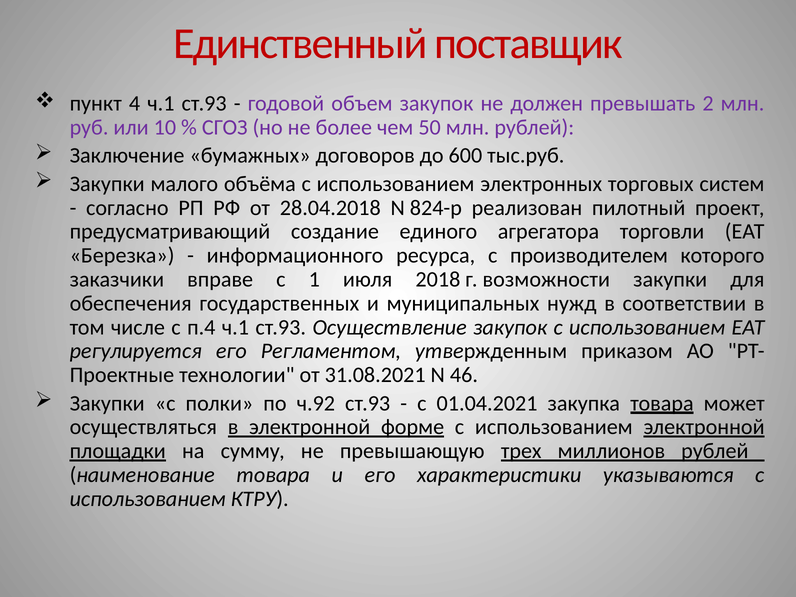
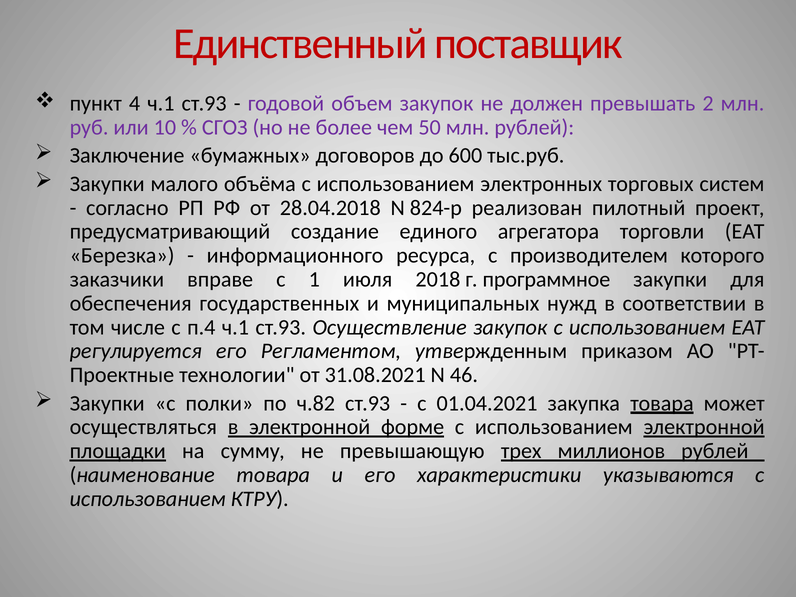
возможности: возможности -> программное
ч.92: ч.92 -> ч.82
